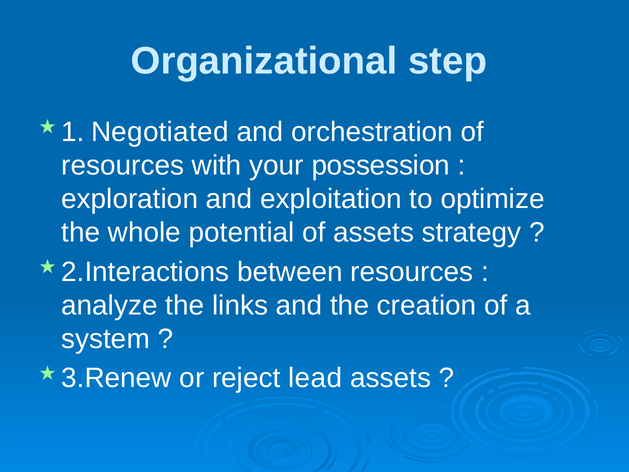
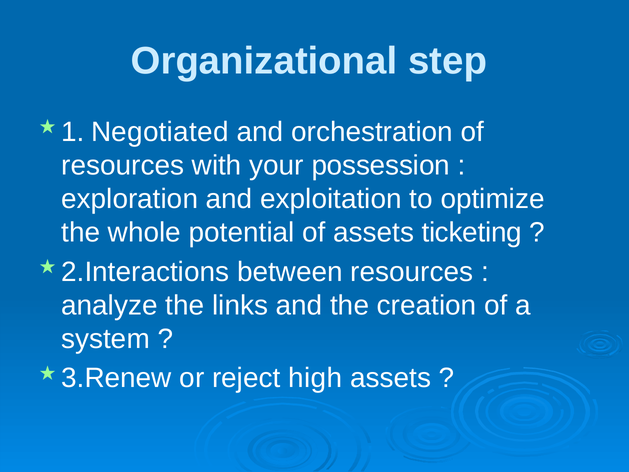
strategy: strategy -> ticketing
lead: lead -> high
